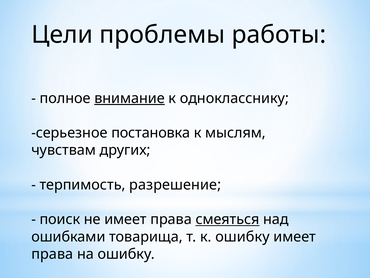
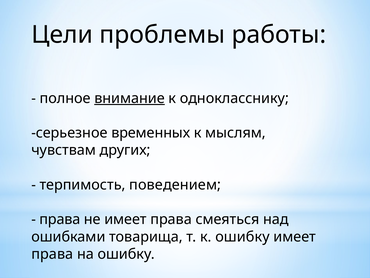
постановка: постановка -> временных
разрешение: разрешение -> поведением
поиск at (60, 219): поиск -> права
смеяться underline: present -> none
